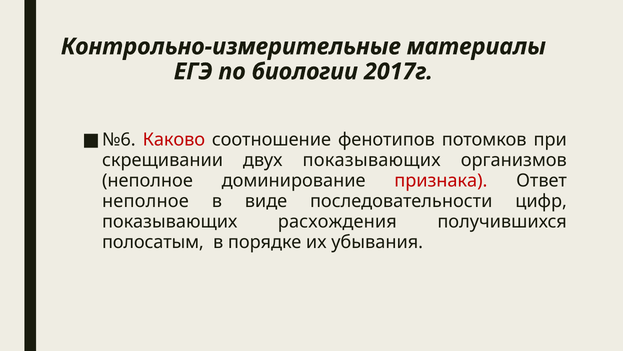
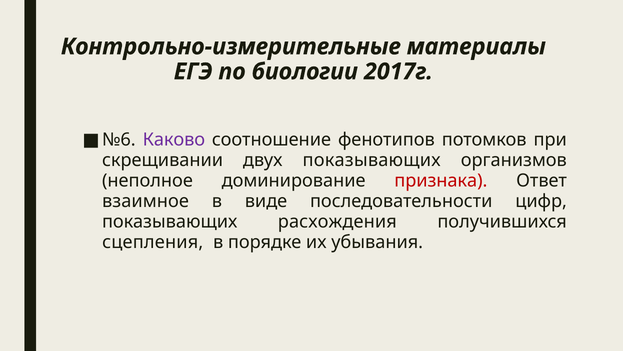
Каково colour: red -> purple
неполное at (145, 201): неполное -> взаимное
полосатым: полосатым -> сцепления
